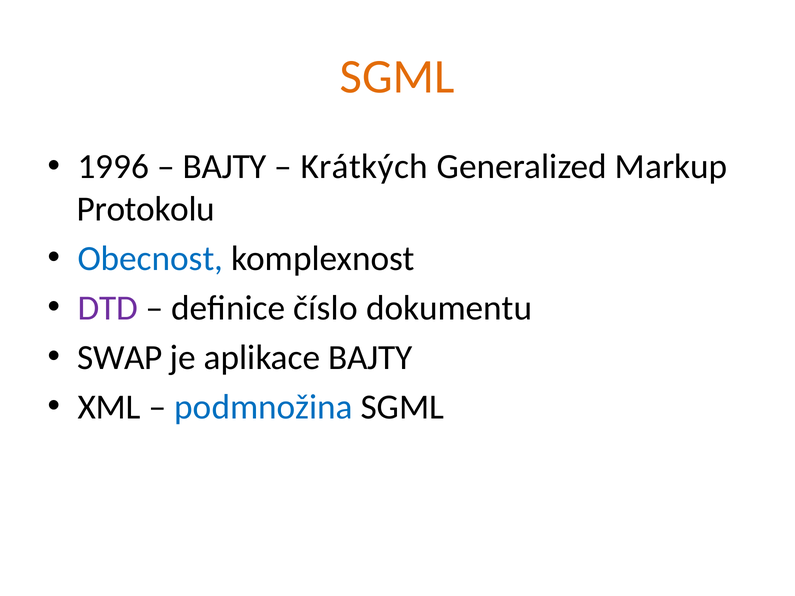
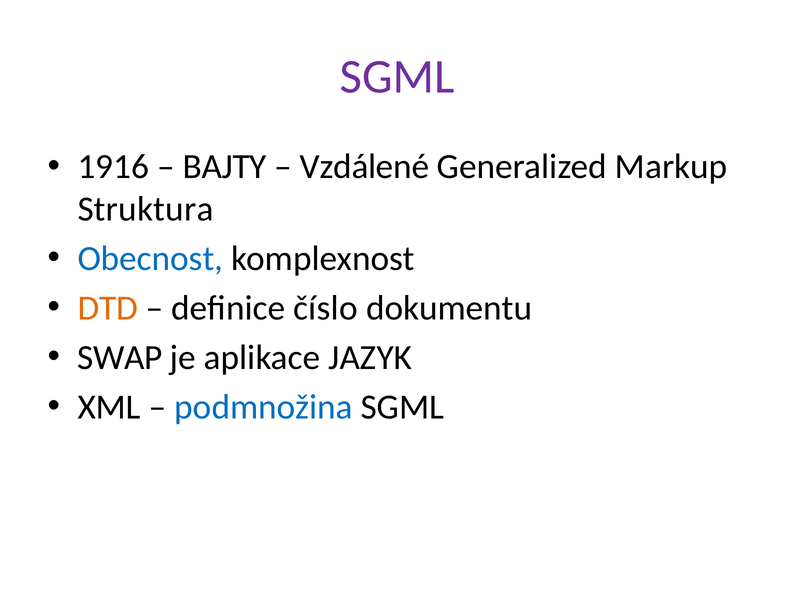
SGML at (397, 77) colour: orange -> purple
1996: 1996 -> 1916
Krátkých: Krátkých -> Vzdálené
Protokolu: Protokolu -> Struktura
DTD colour: purple -> orange
aplikace BAJTY: BAJTY -> JAZYK
